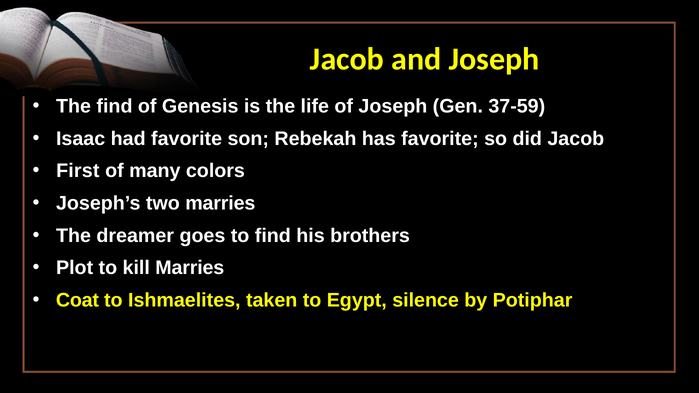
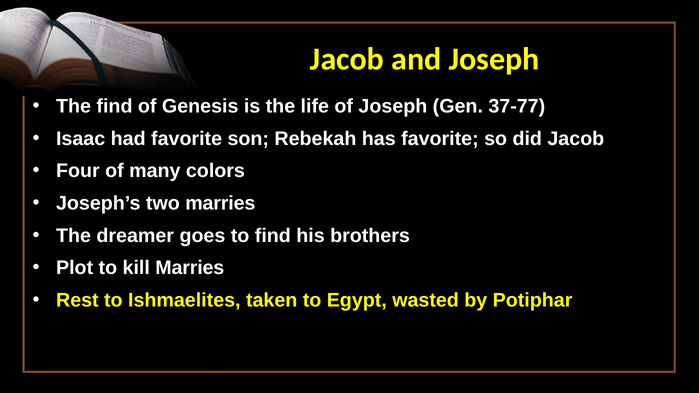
37-59: 37-59 -> 37-77
First: First -> Four
Coat: Coat -> Rest
silence: silence -> wasted
